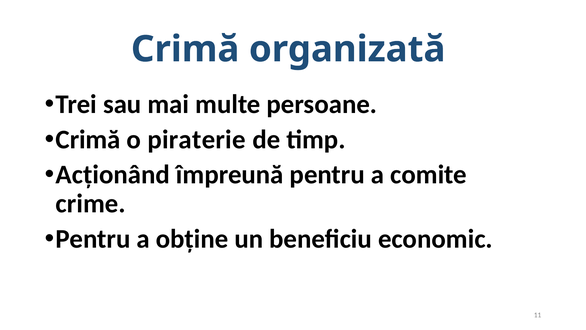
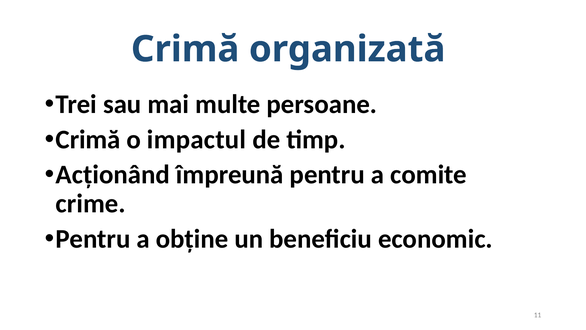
piraterie: piraterie -> impactul
